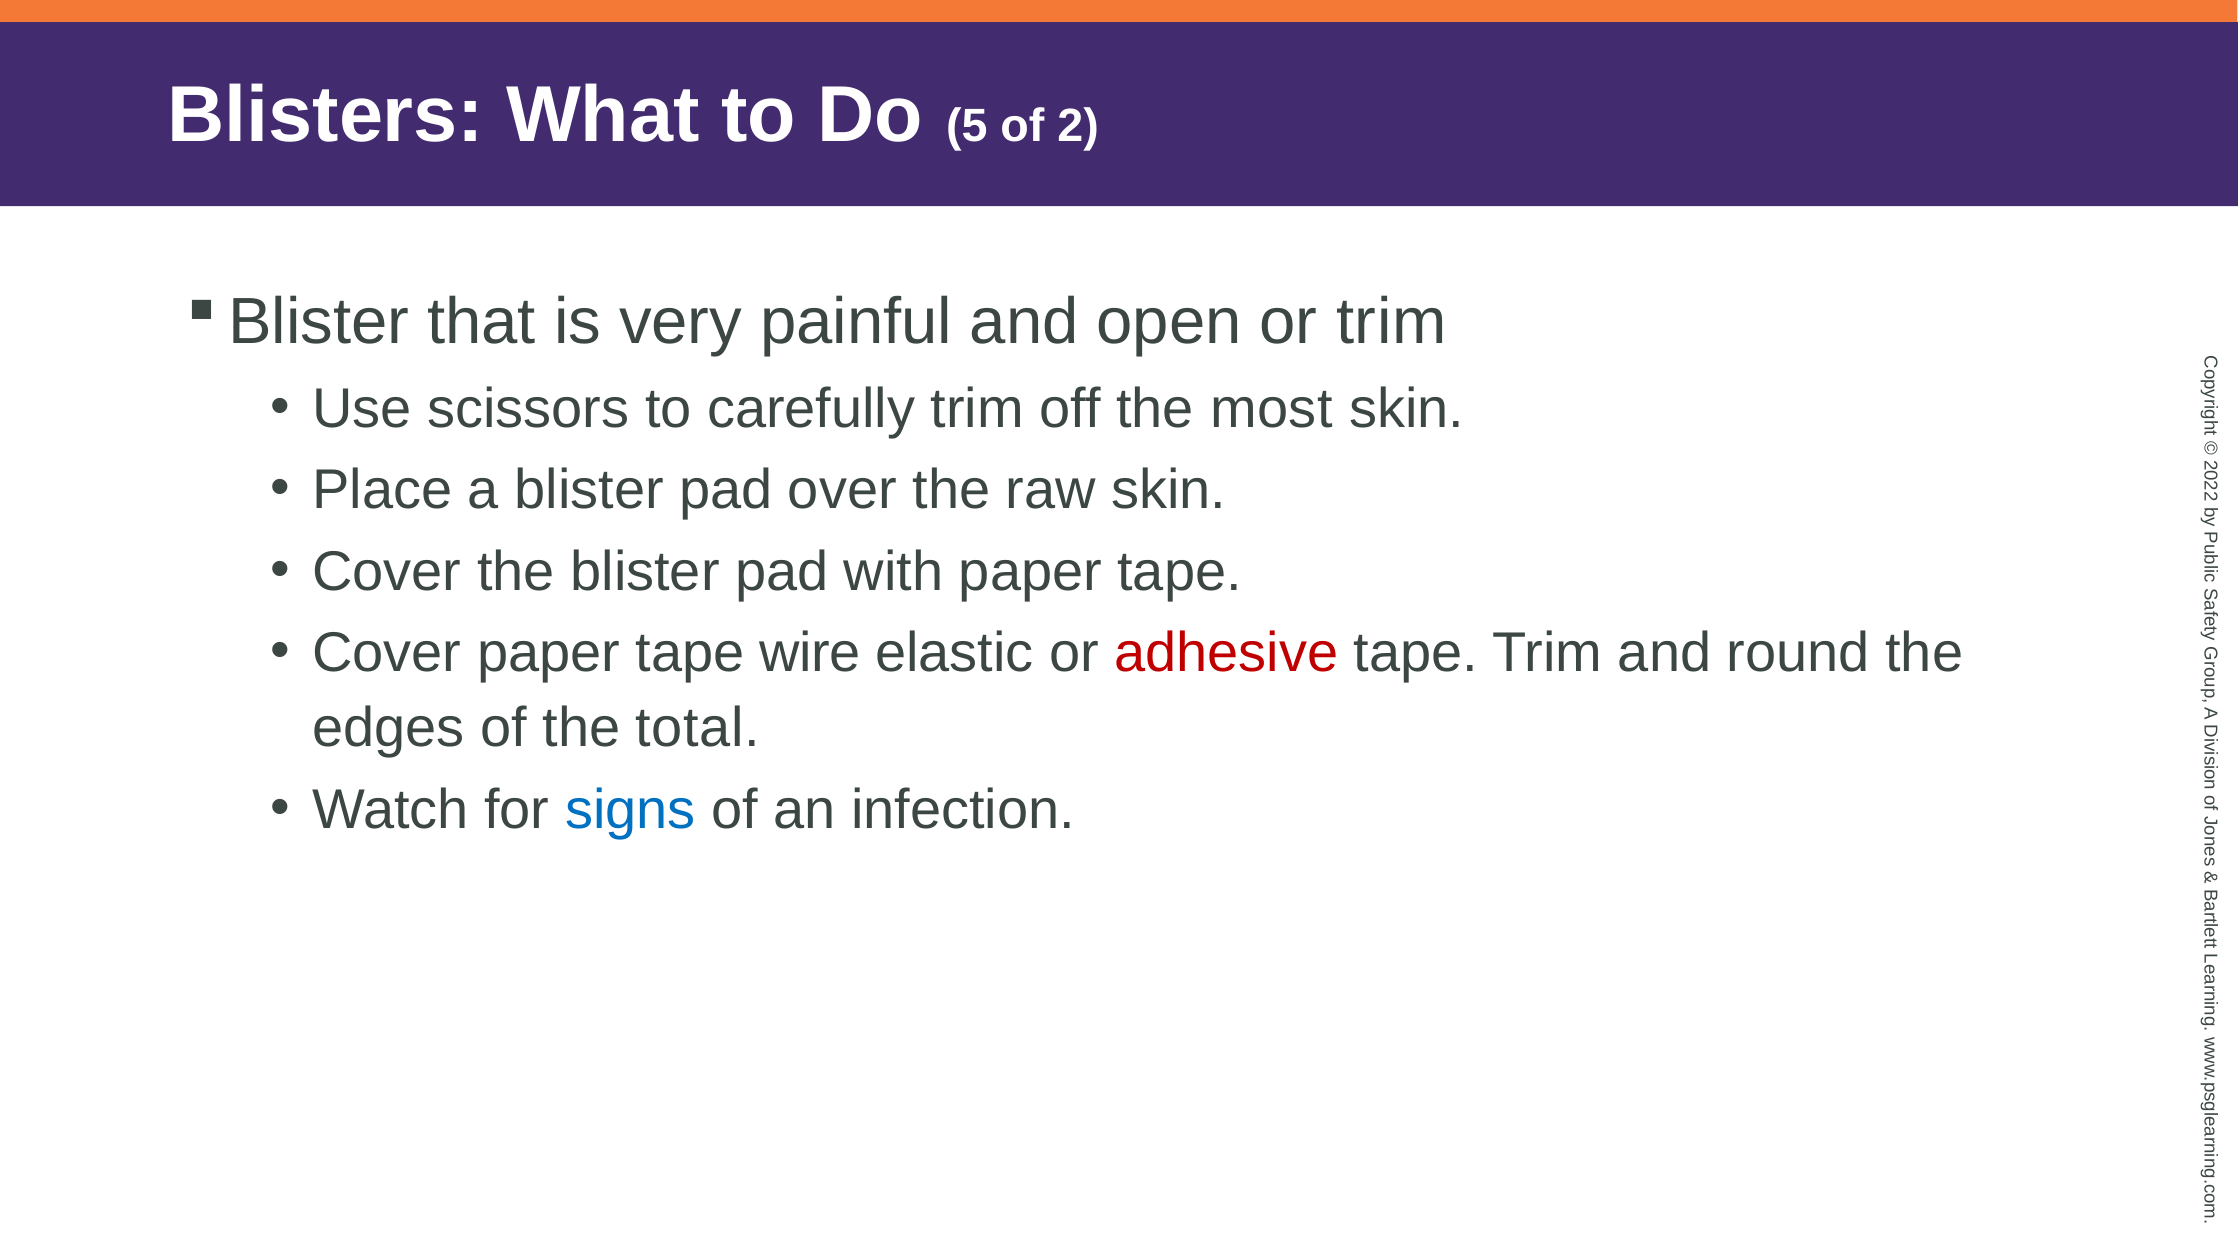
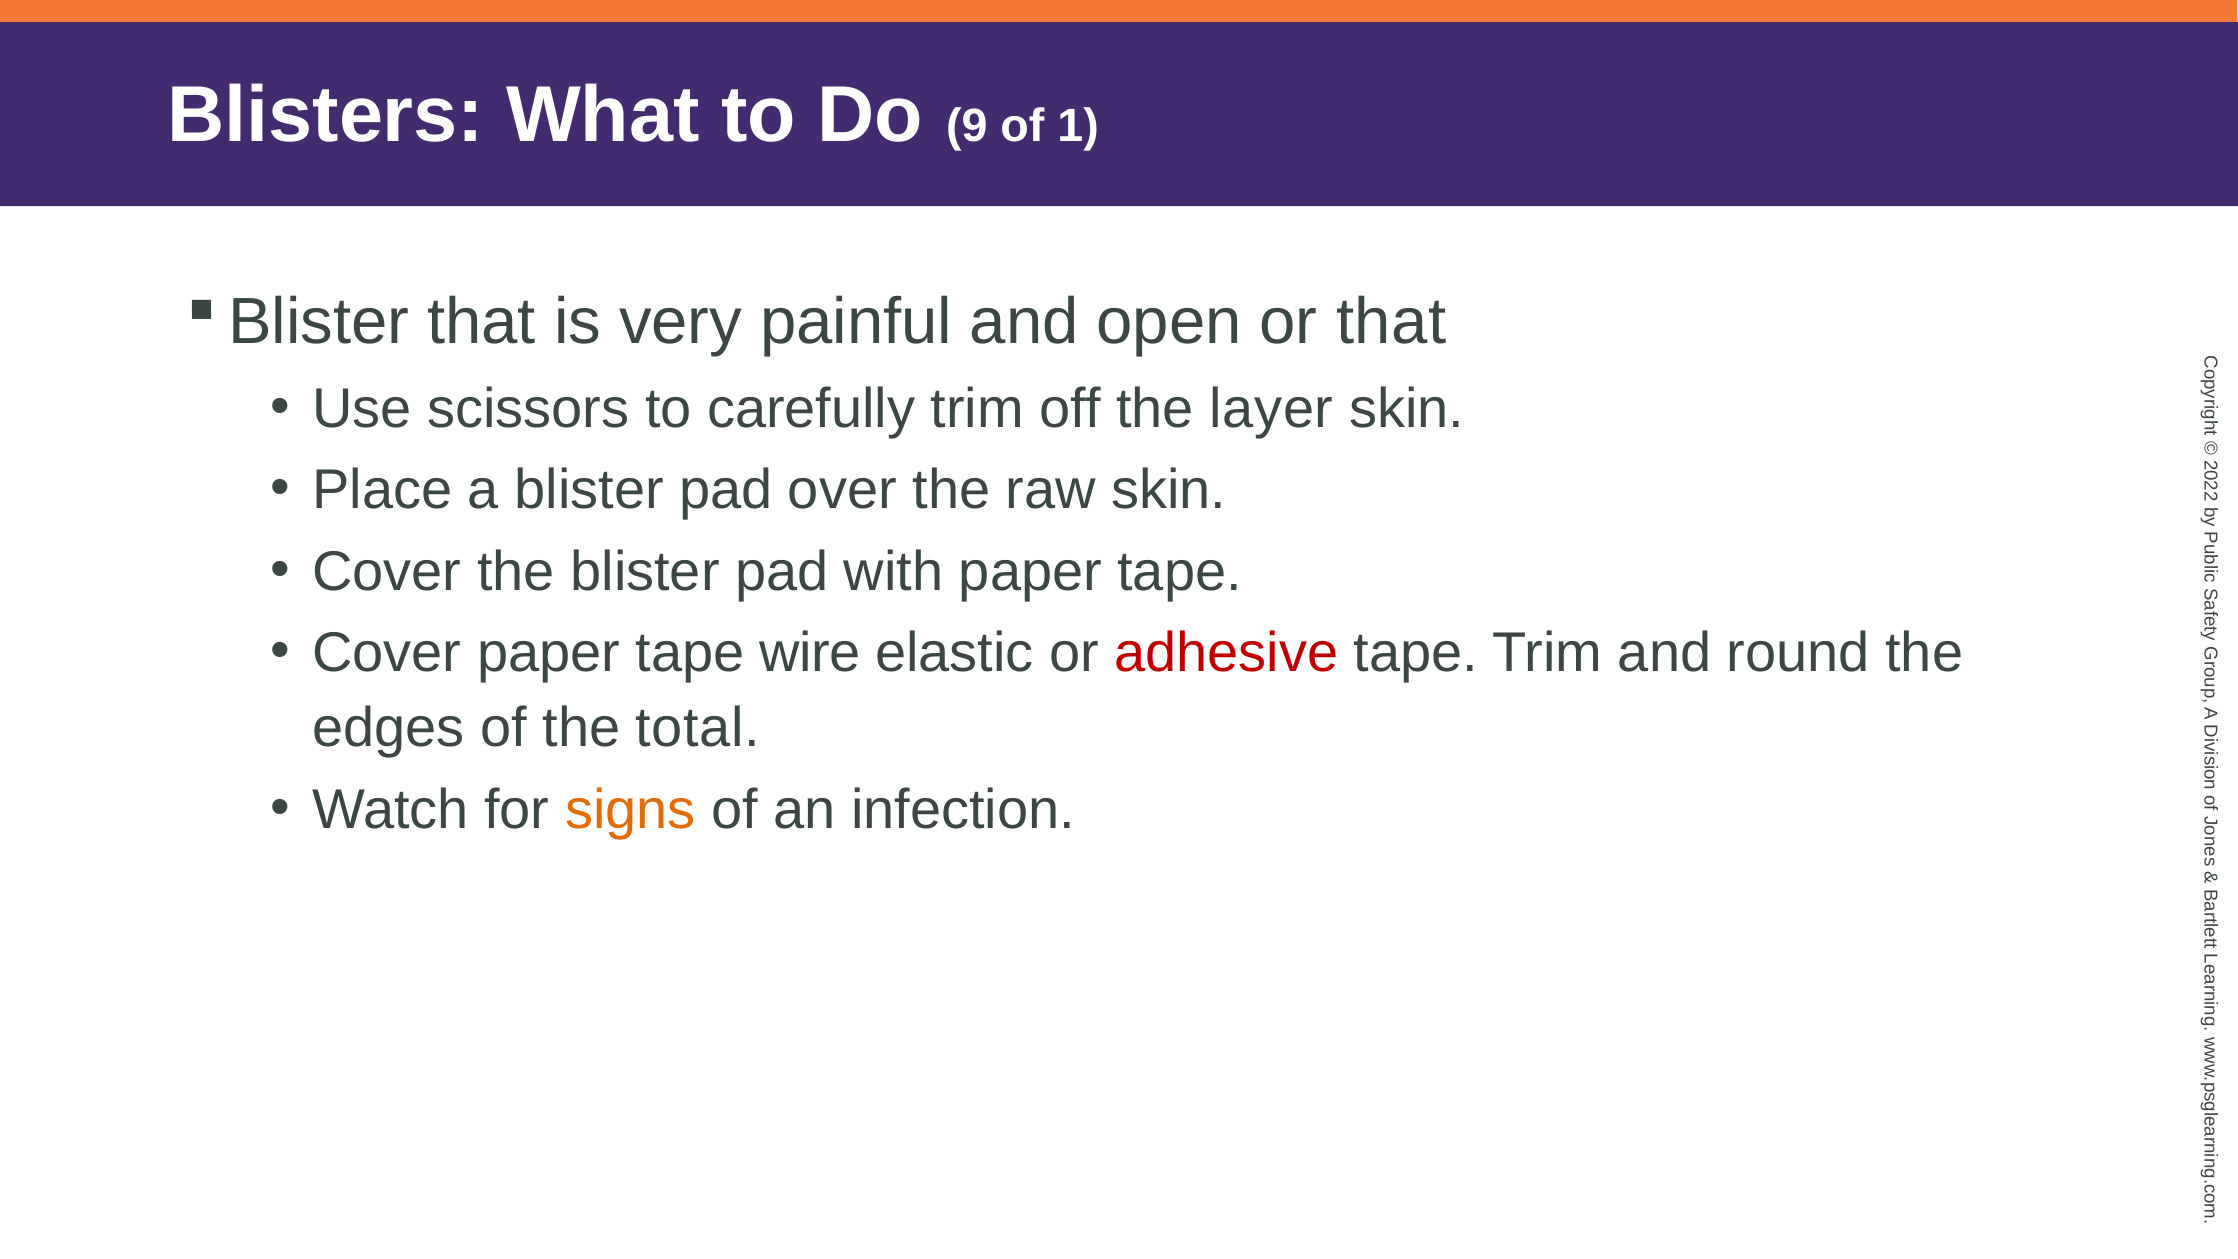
5: 5 -> 9
of 2: 2 -> 1
or trim: trim -> that
most: most -> layer
signs colour: blue -> orange
